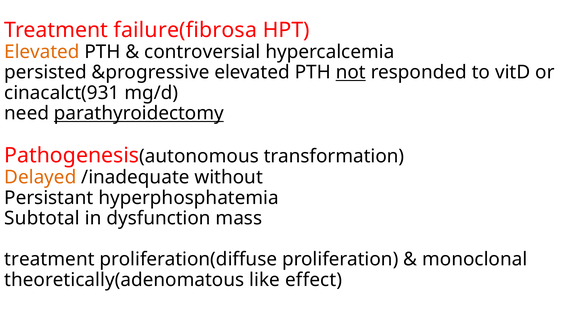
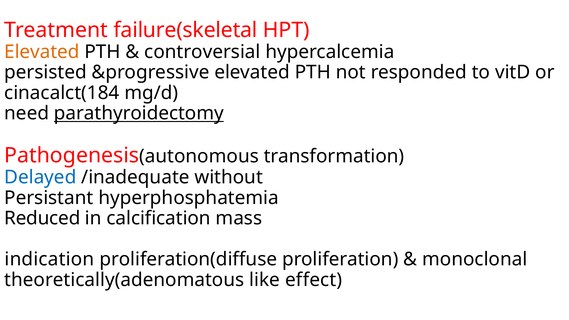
failure(fibrosa: failure(fibrosa -> failure(skeletal
not underline: present -> none
cinacalct(931: cinacalct(931 -> cinacalct(184
Delayed colour: orange -> blue
Subtotal: Subtotal -> Reduced
dysfunction: dysfunction -> calcification
treatment at (49, 259): treatment -> indication
